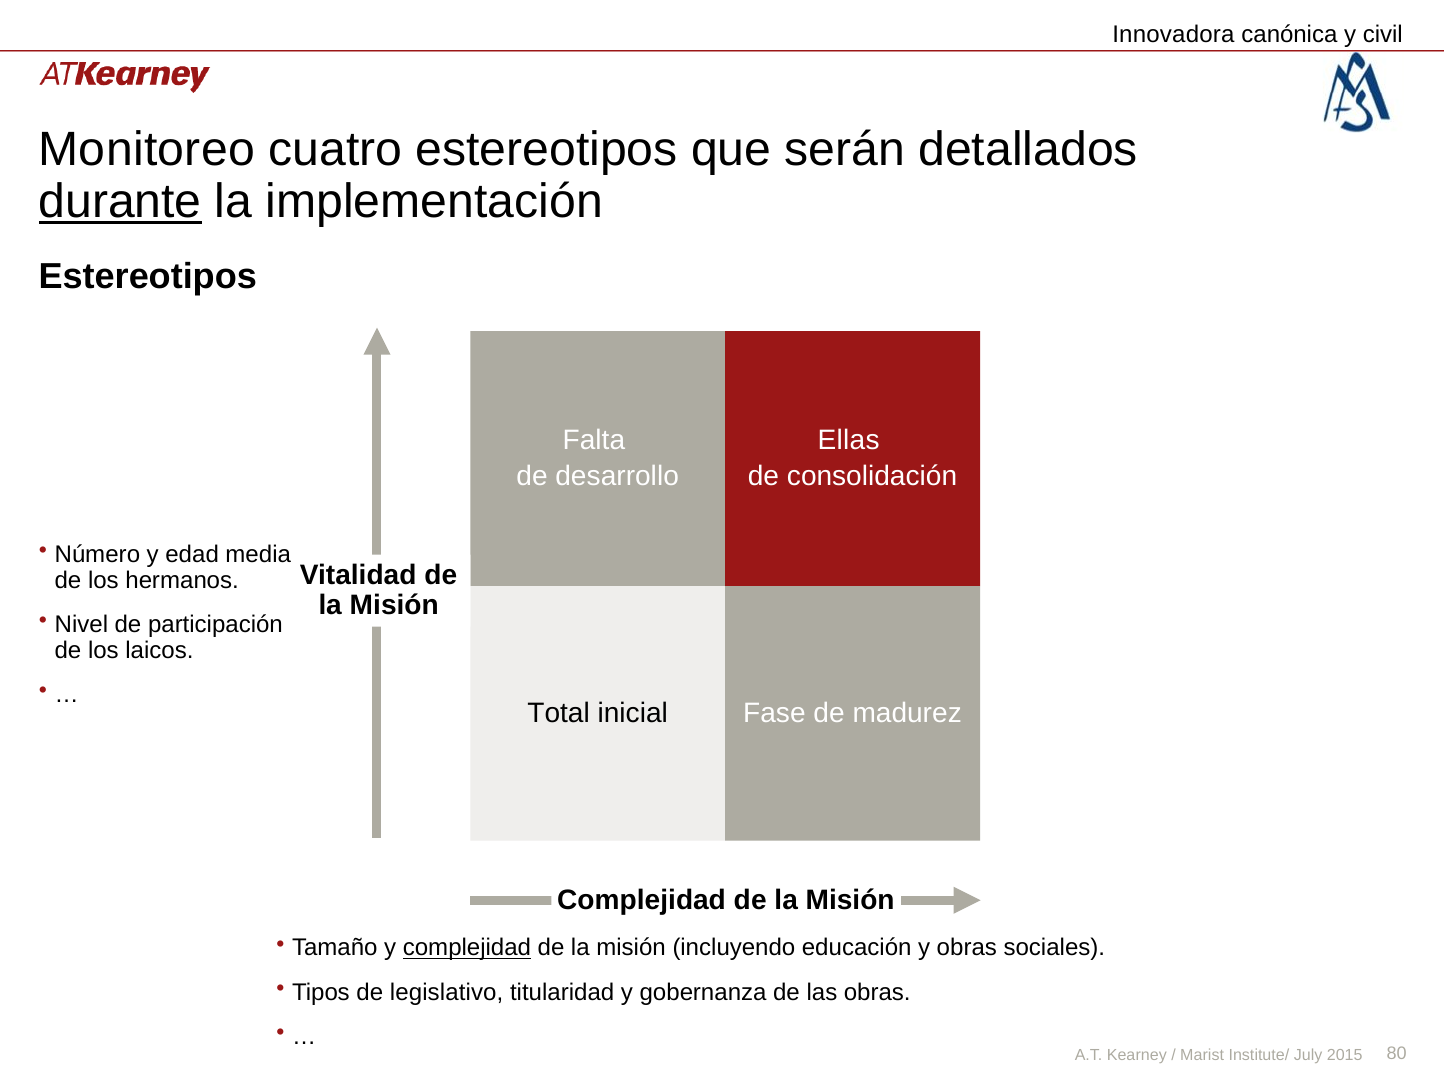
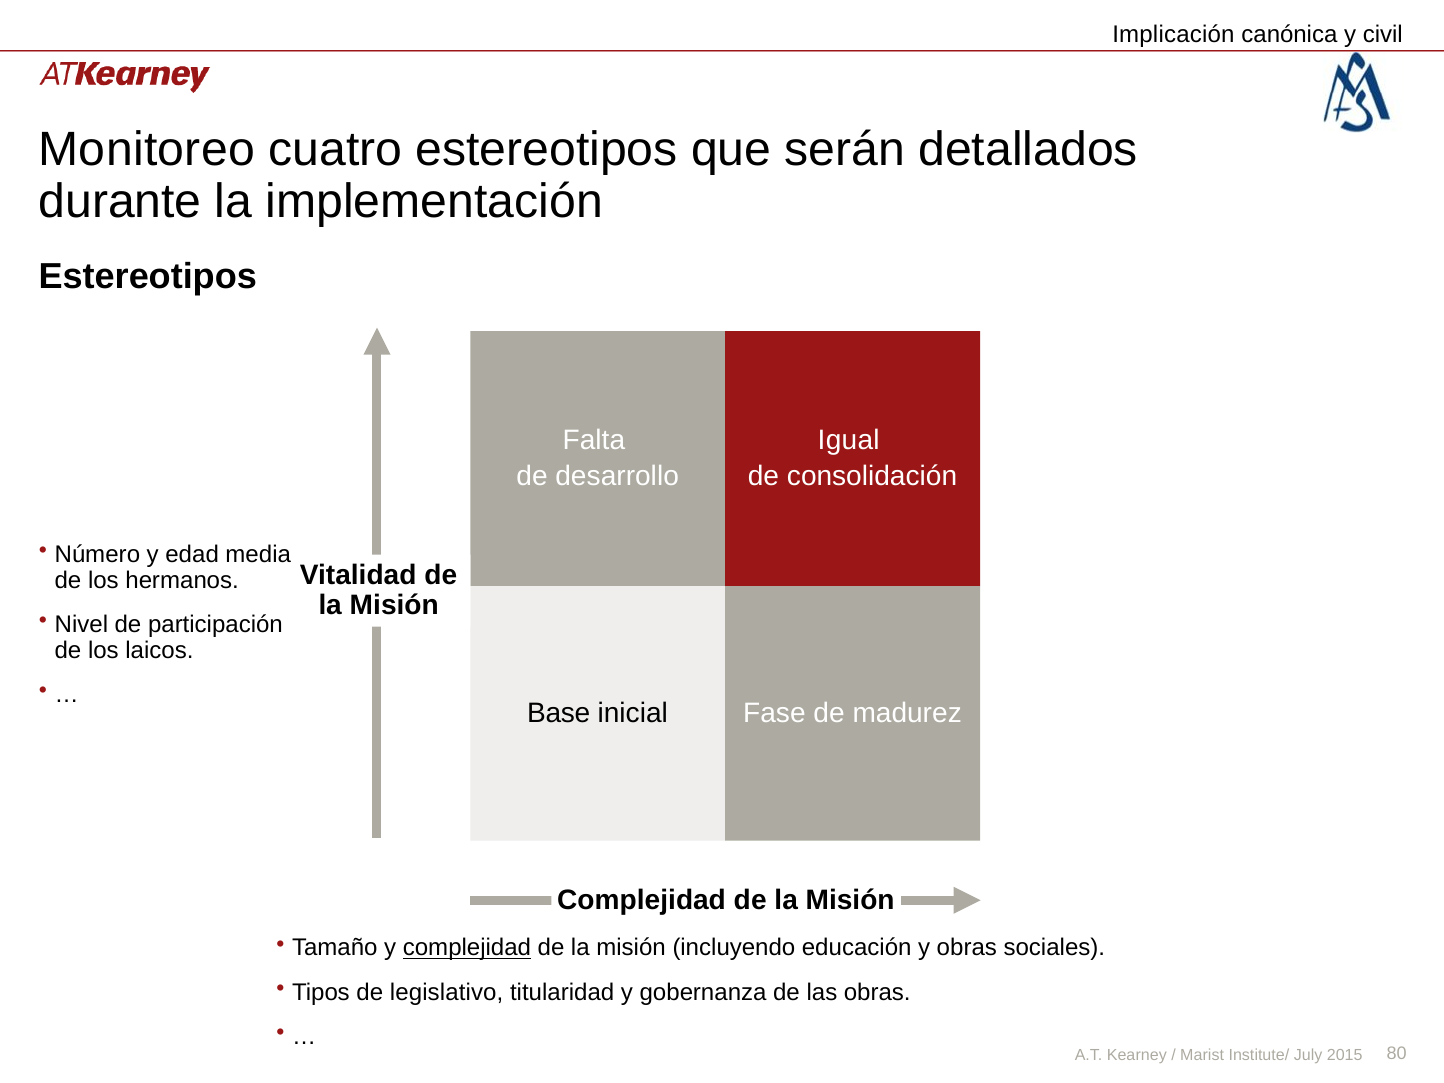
Innovadora: Innovadora -> Implicación
durante underline: present -> none
Ellas: Ellas -> Igual
Total: Total -> Base
